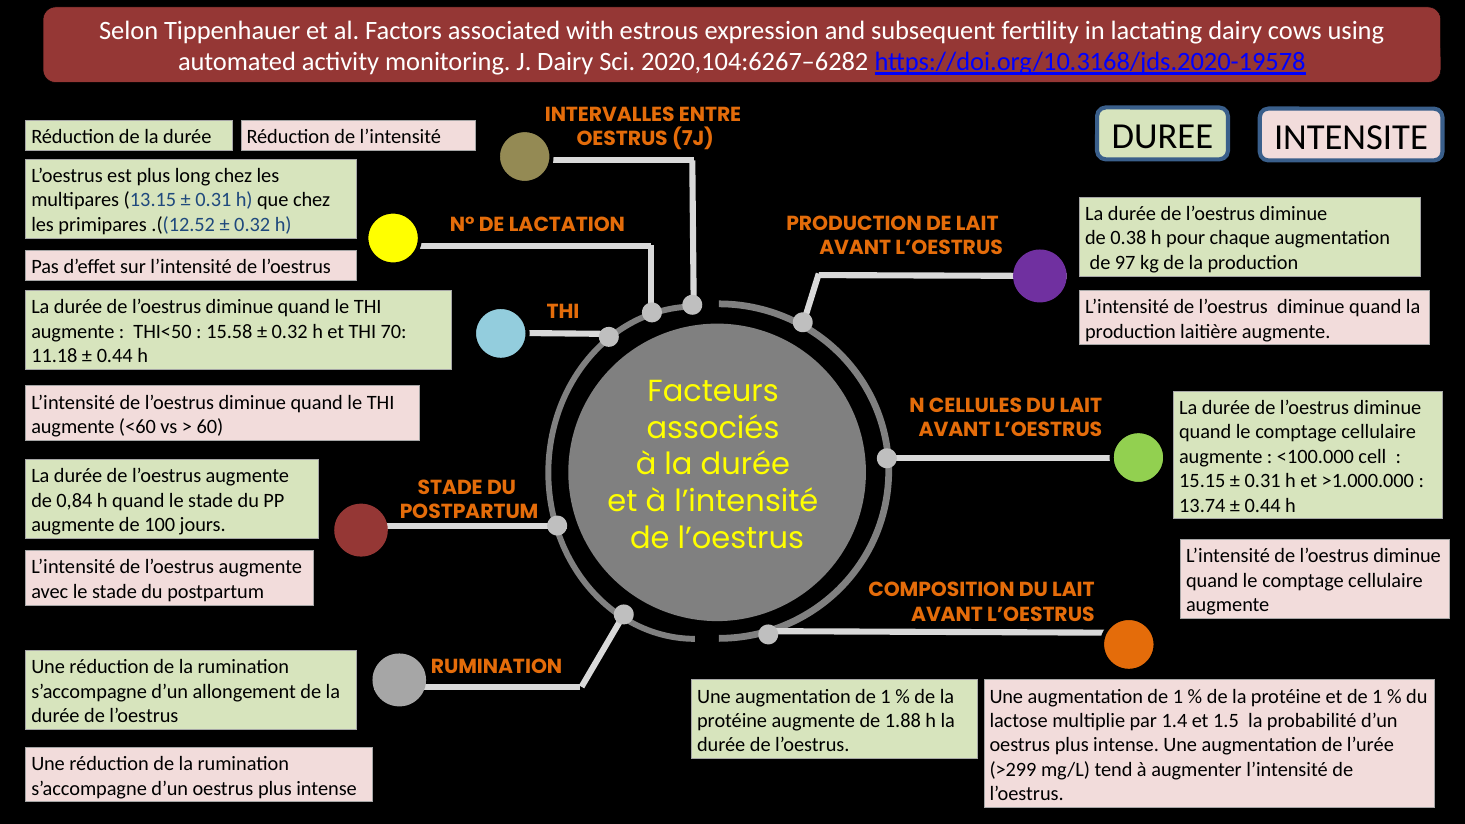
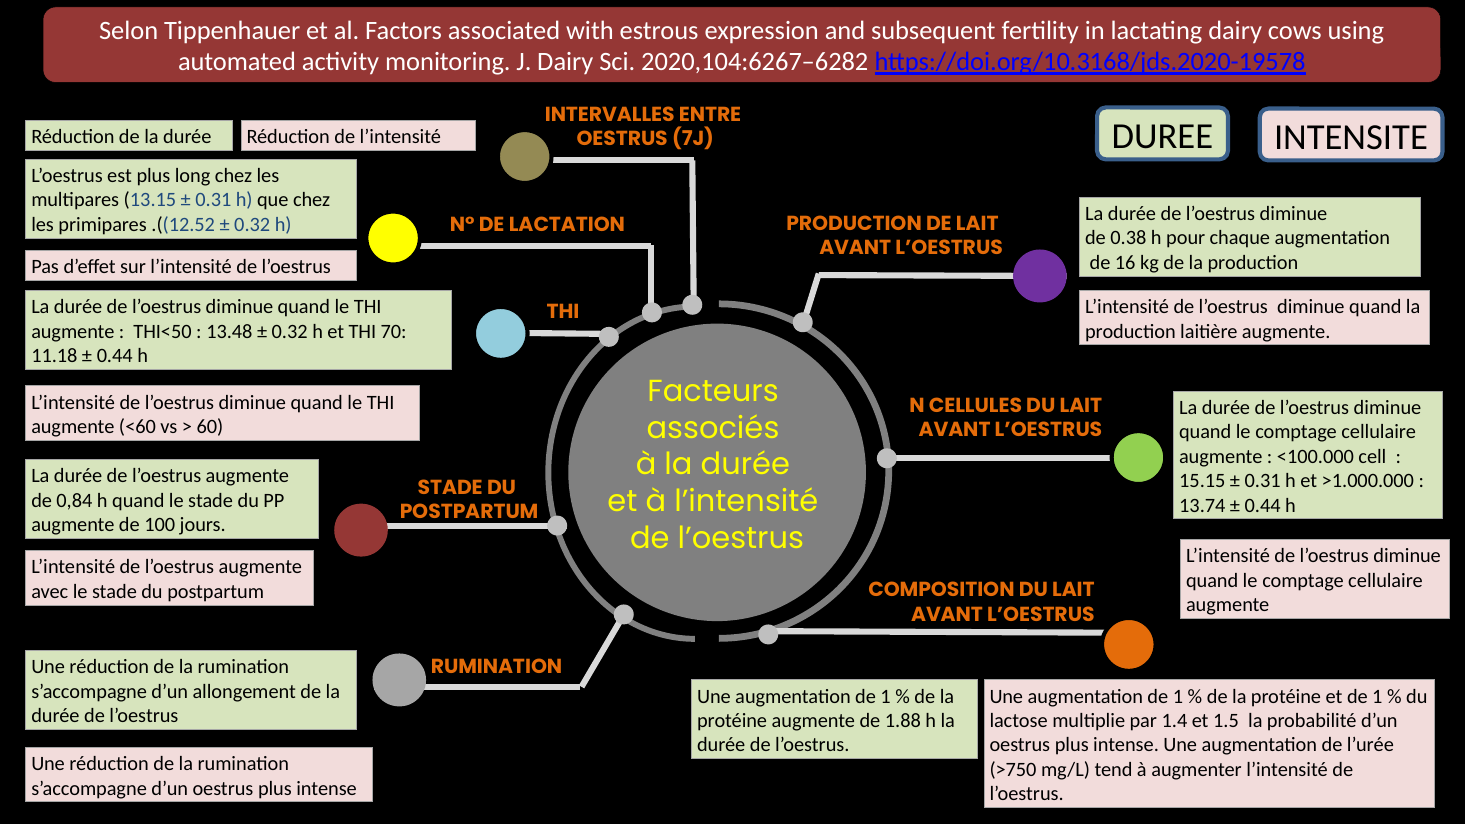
97: 97 -> 16
15.58: 15.58 -> 13.48
>299: >299 -> >750
